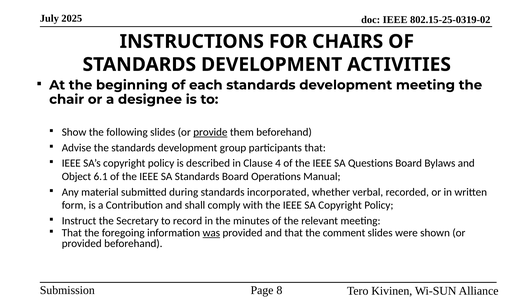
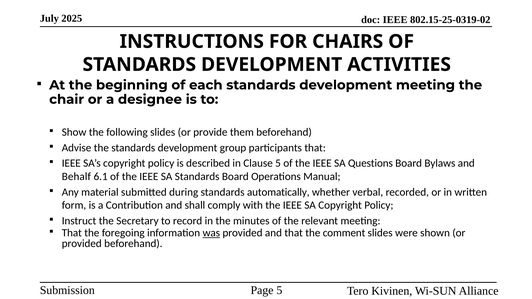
provide underline: present -> none
Clause 4: 4 -> 5
Object: Object -> Behalf
incorporated: incorporated -> automatically
8 at (279, 290): 8 -> 5
